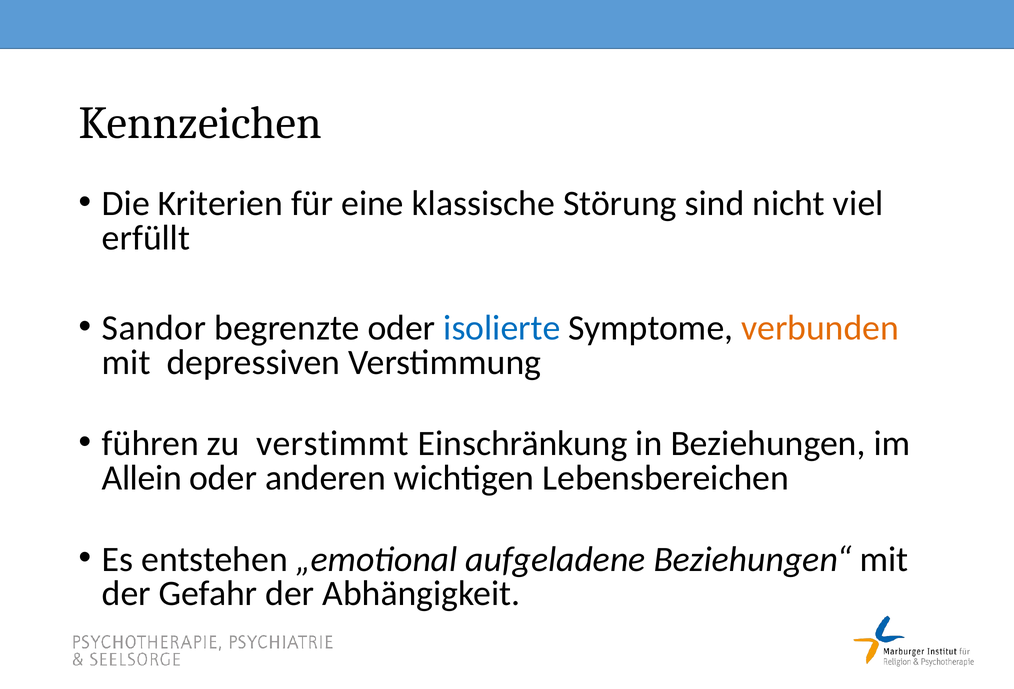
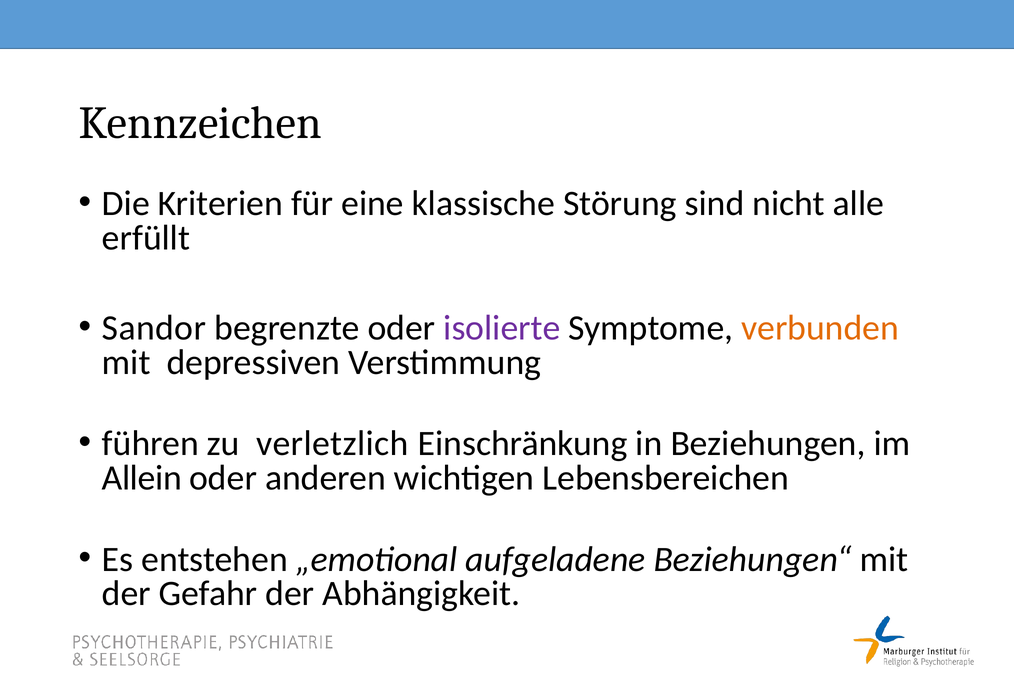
viel: viel -> alle
isolierte colour: blue -> purple
verstimmt: verstimmt -> verletzlich
